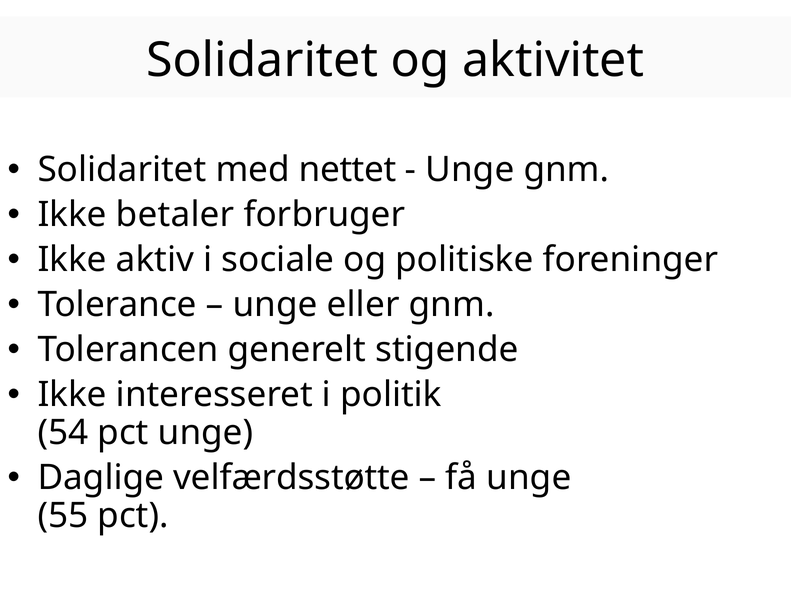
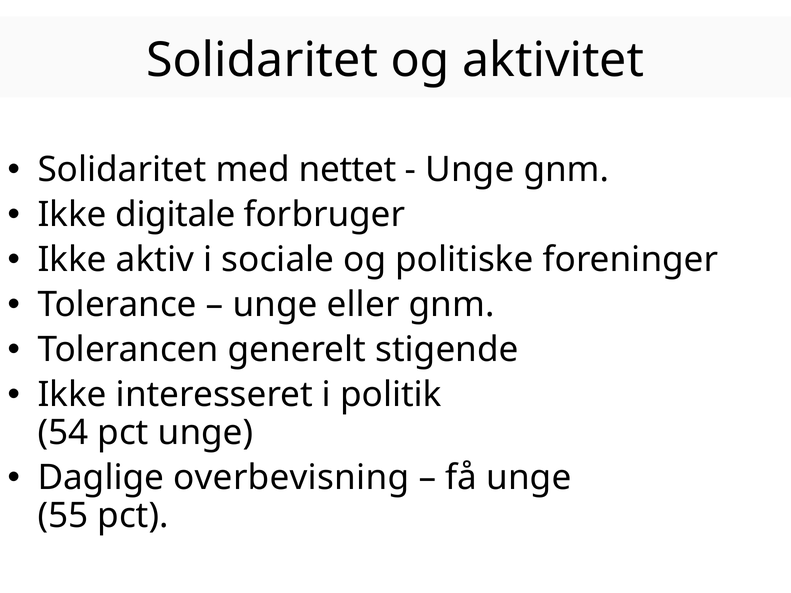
betaler: betaler -> digitale
velfærdsstøtte: velfærdsstøtte -> overbevisning
